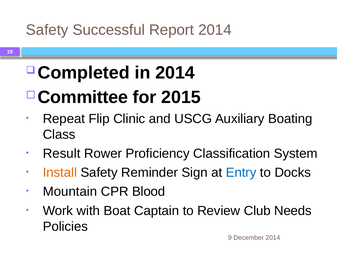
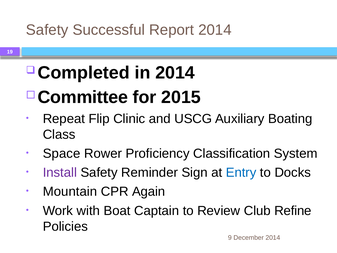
Result: Result -> Space
Install colour: orange -> purple
Blood: Blood -> Again
Needs: Needs -> Refine
